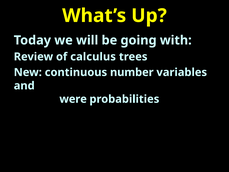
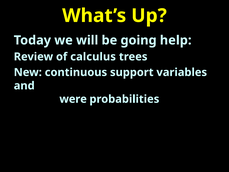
with: with -> help
number: number -> support
